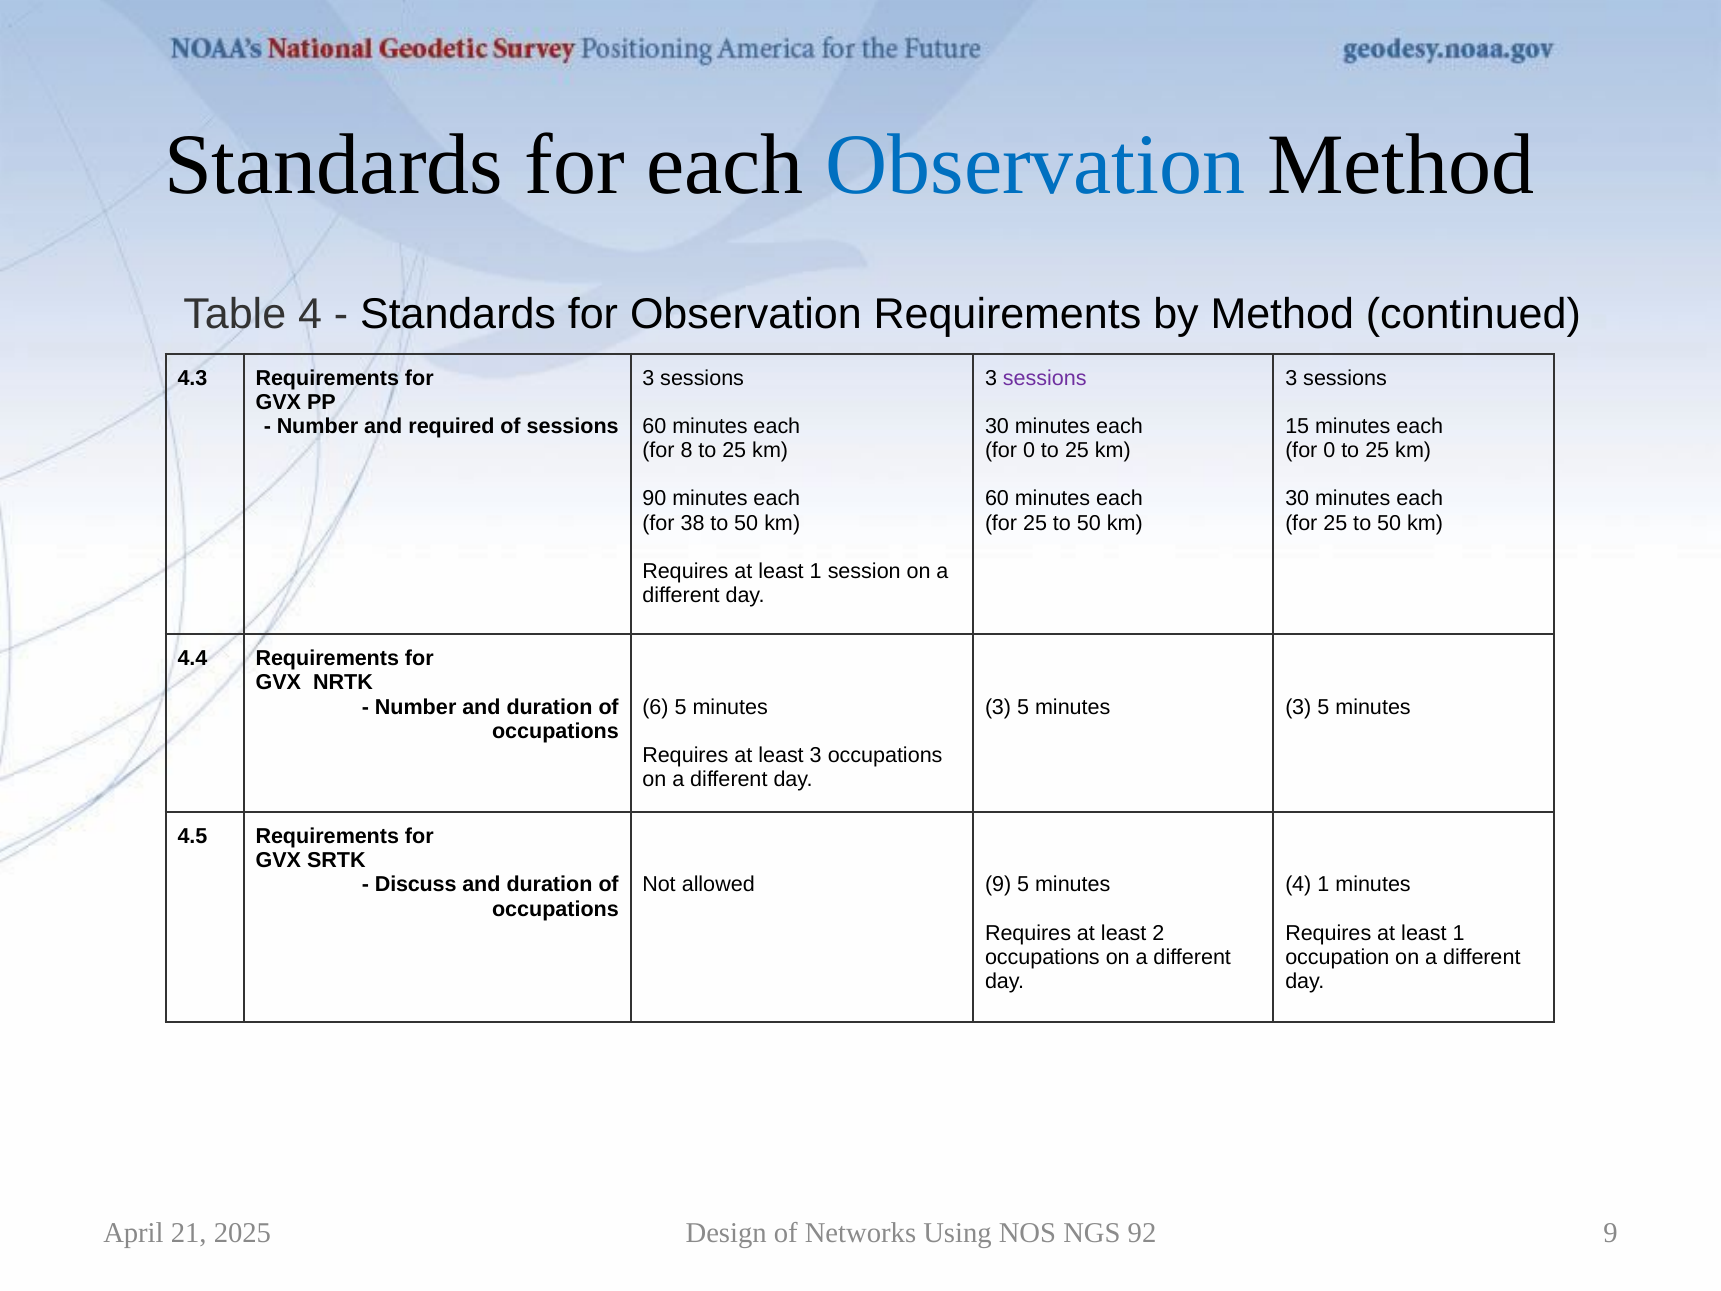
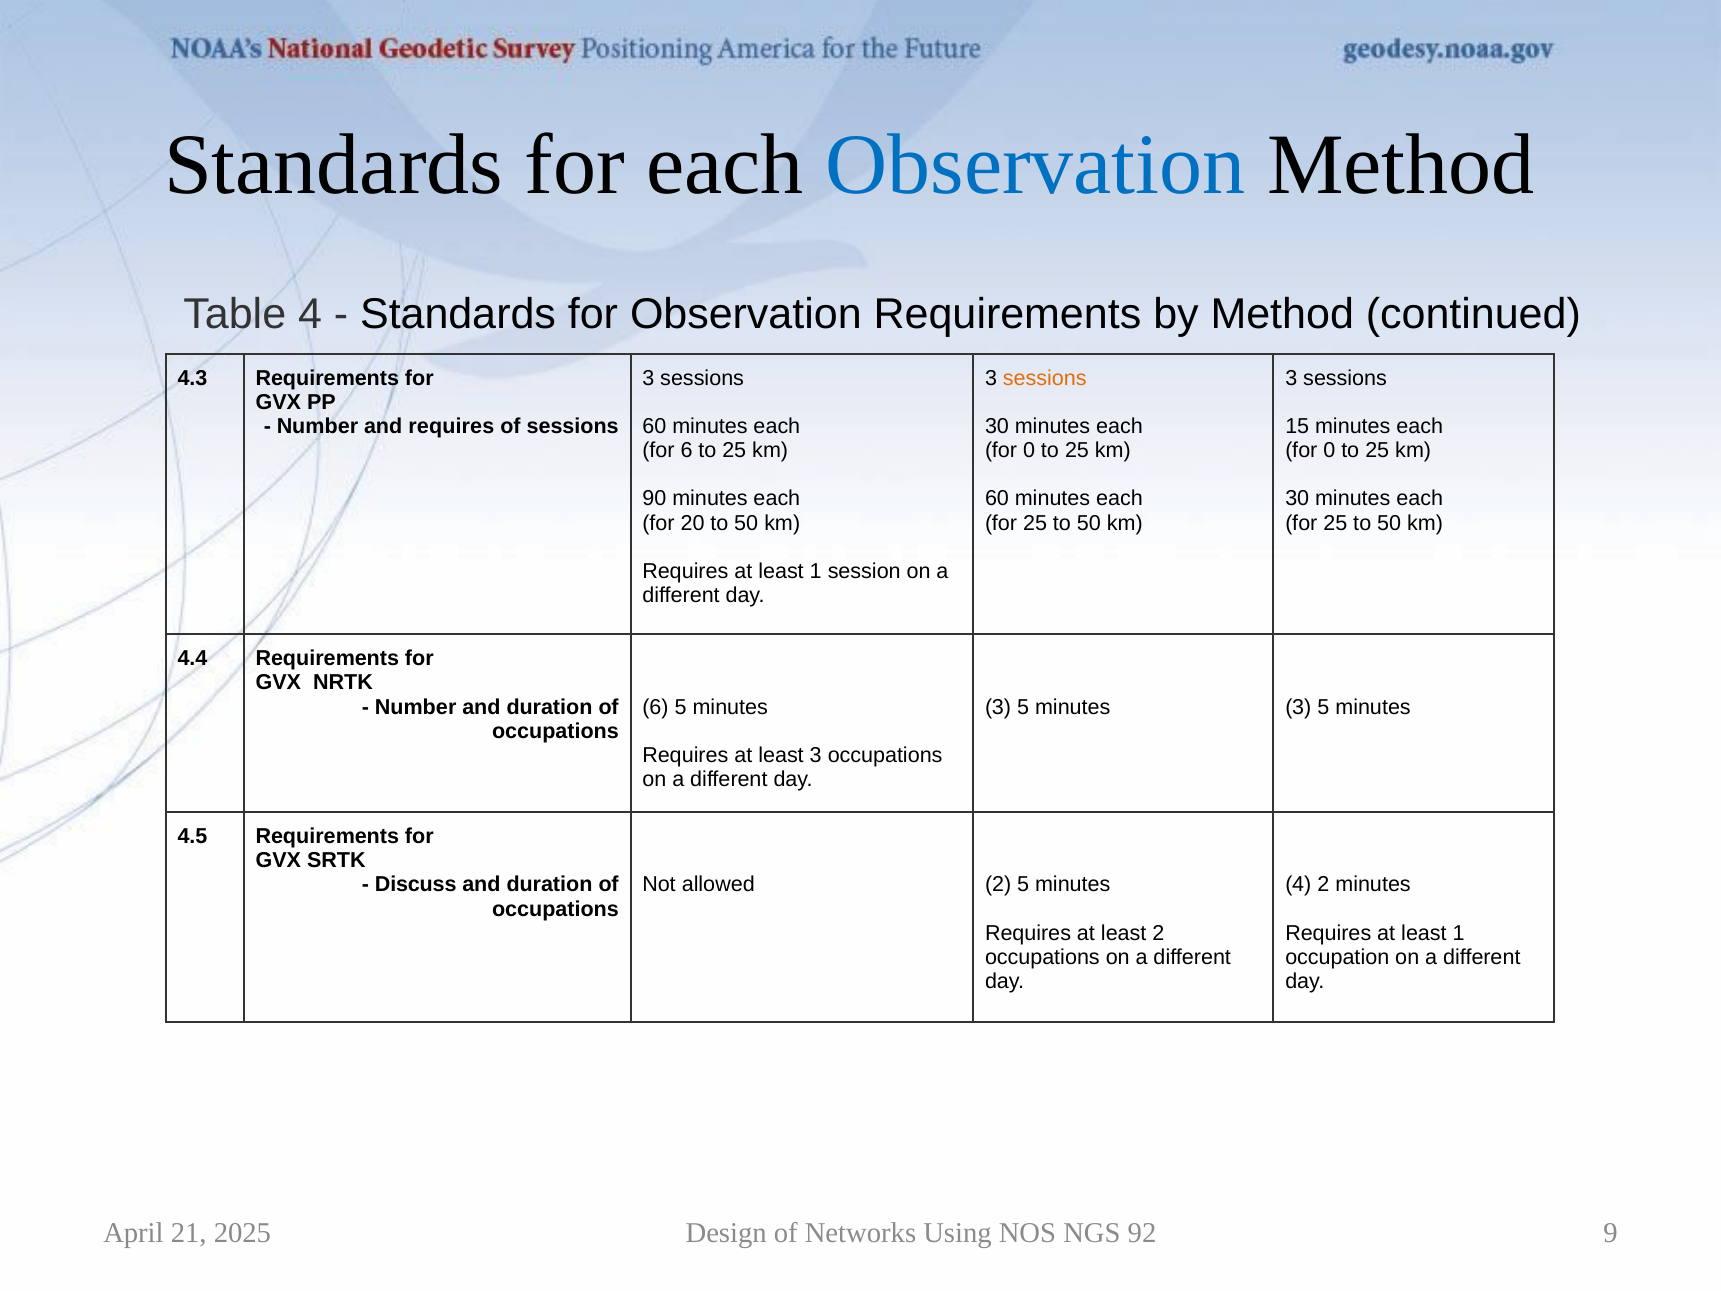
sessions at (1045, 378) colour: purple -> orange
and required: required -> requires
for 8: 8 -> 6
38: 38 -> 20
allowed 9: 9 -> 2
4 1: 1 -> 2
